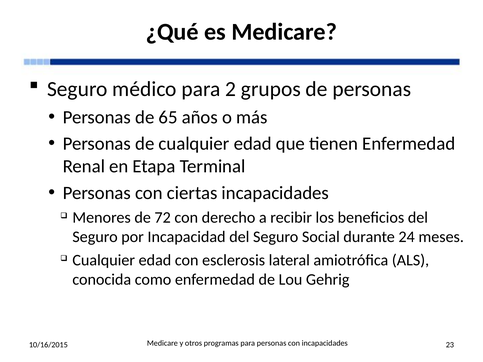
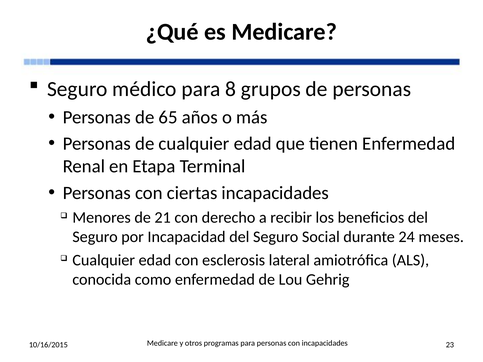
2: 2 -> 8
72: 72 -> 21
